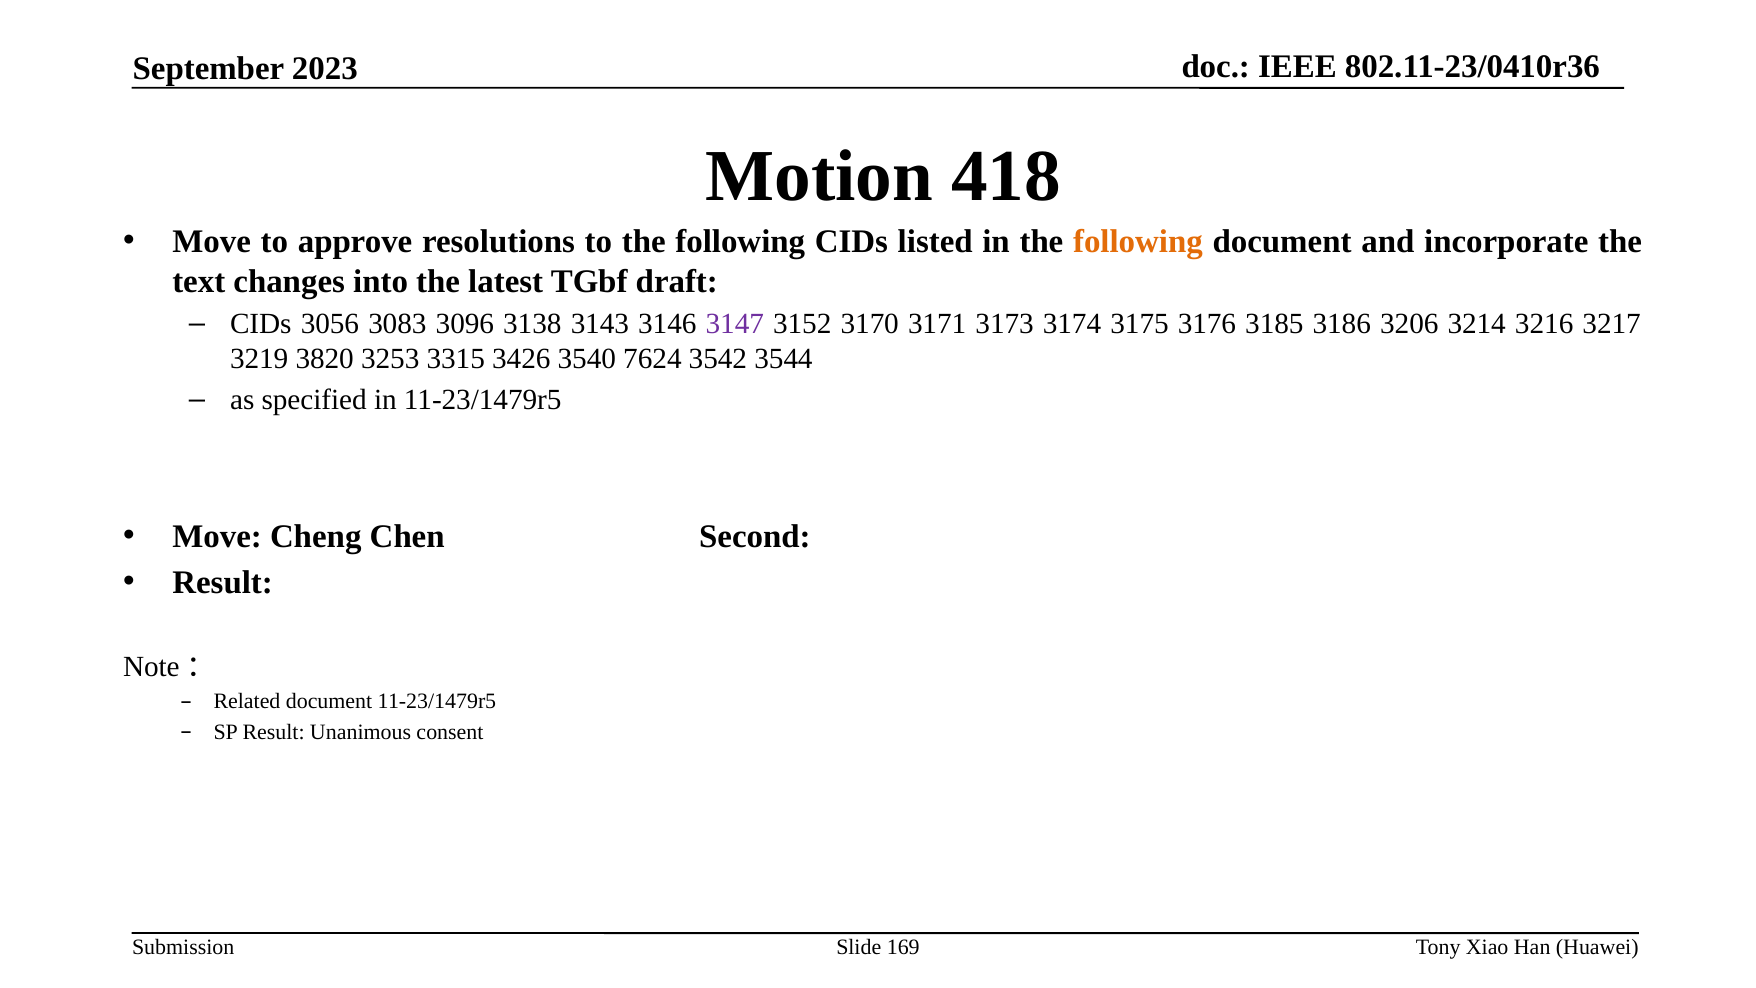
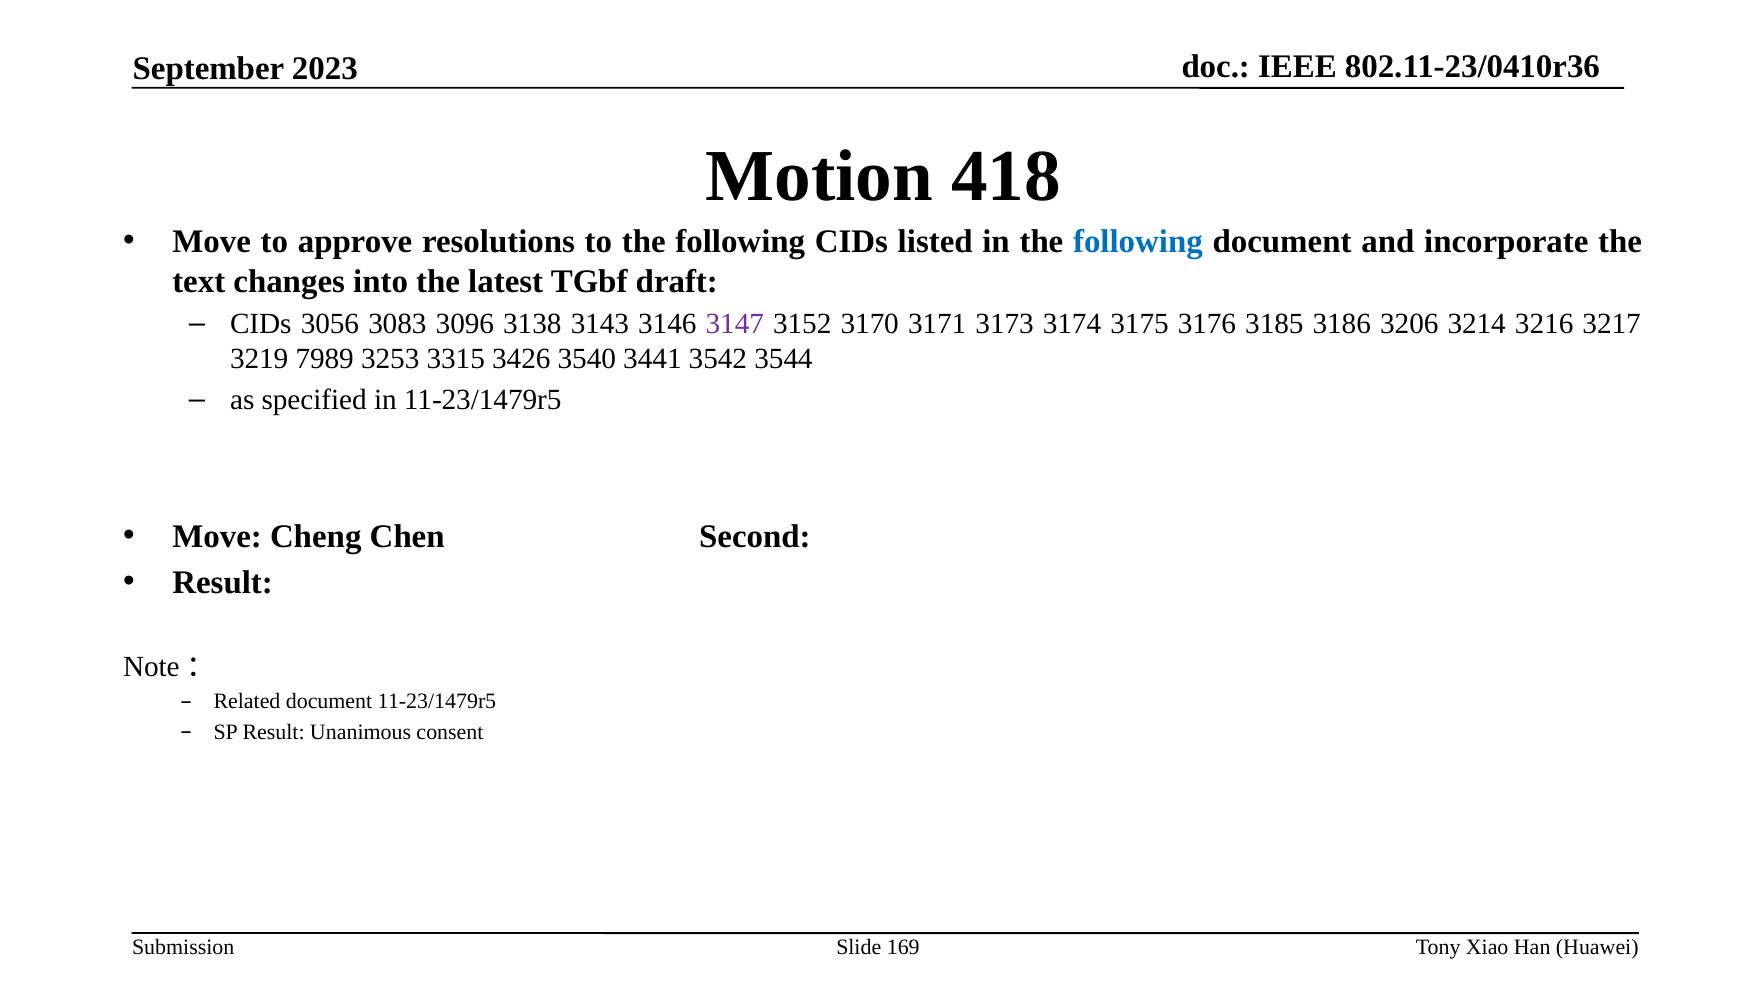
following at (1138, 242) colour: orange -> blue
3820: 3820 -> 7989
7624: 7624 -> 3441
